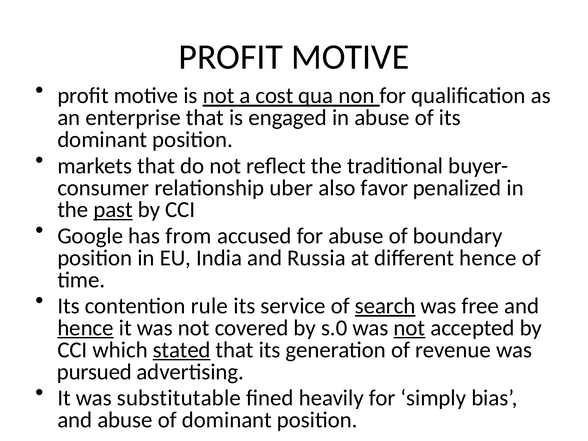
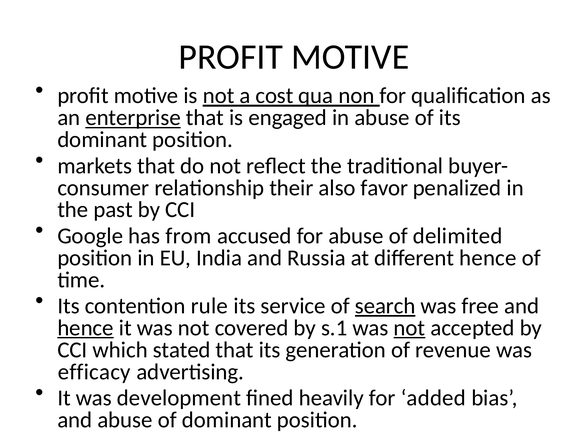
enterprise underline: none -> present
uber: uber -> their
past underline: present -> none
boundary: boundary -> delimited
s.0: s.0 -> s.1
stated underline: present -> none
pursued: pursued -> efficacy
substitutable: substitutable -> development
simply: simply -> added
